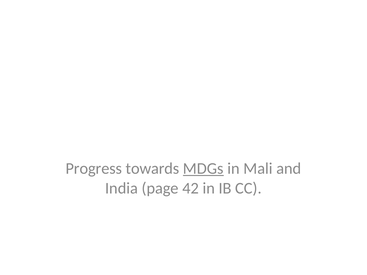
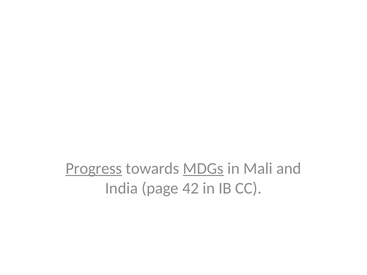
Progress underline: none -> present
